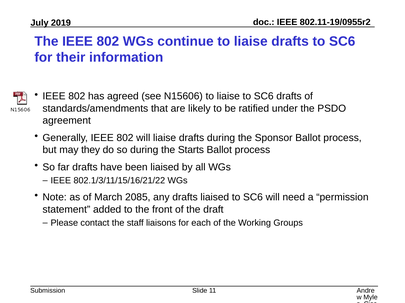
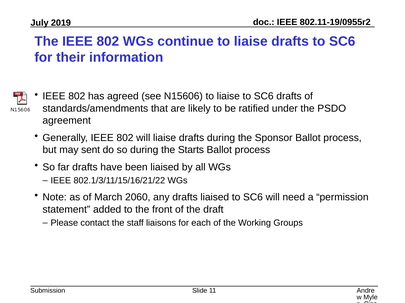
they: they -> sent
2085: 2085 -> 2060
